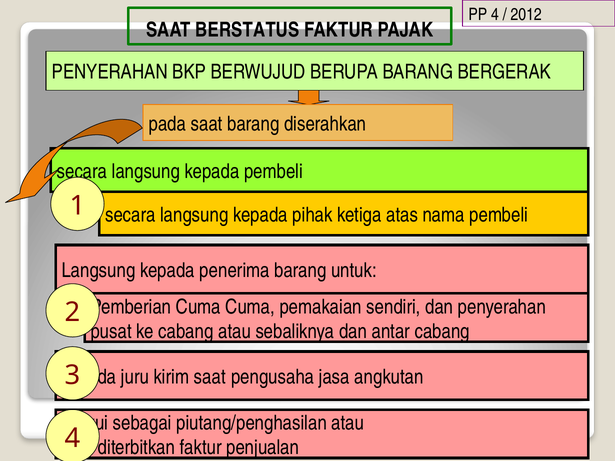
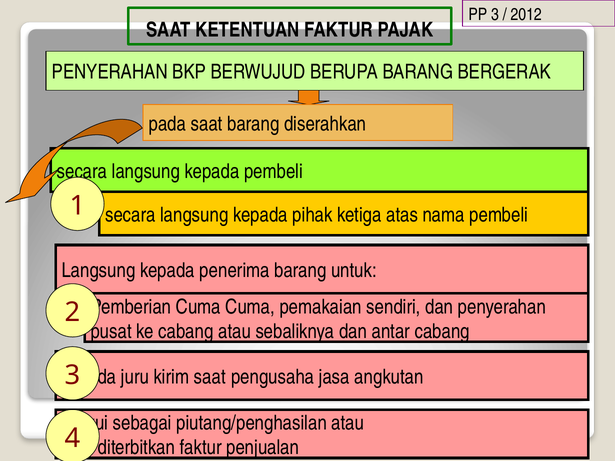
PP 4: 4 -> 3
BERSTATUS: BERSTATUS -> KETENTUAN
